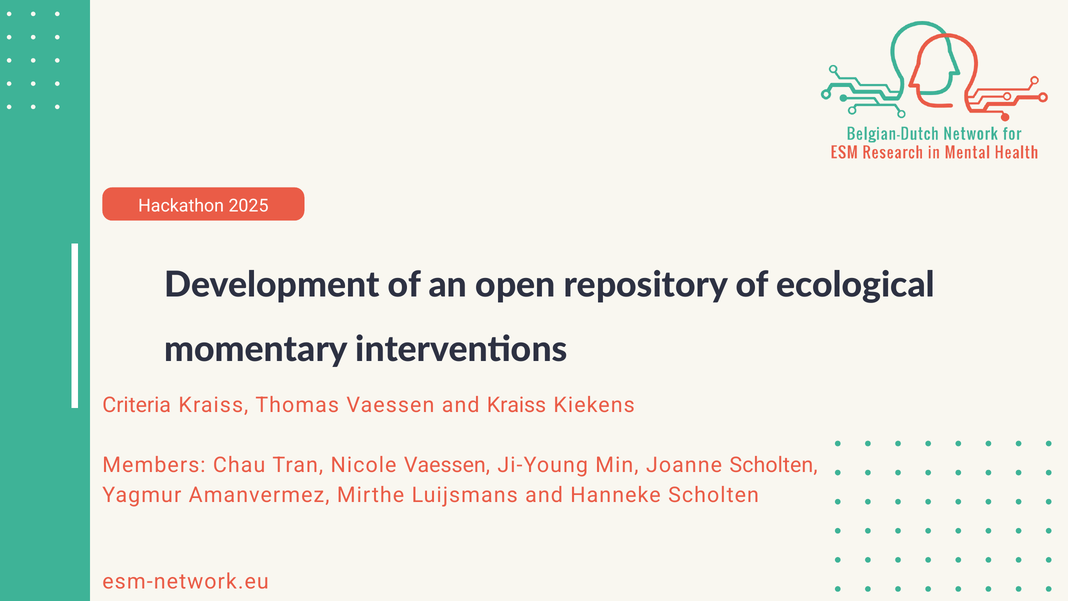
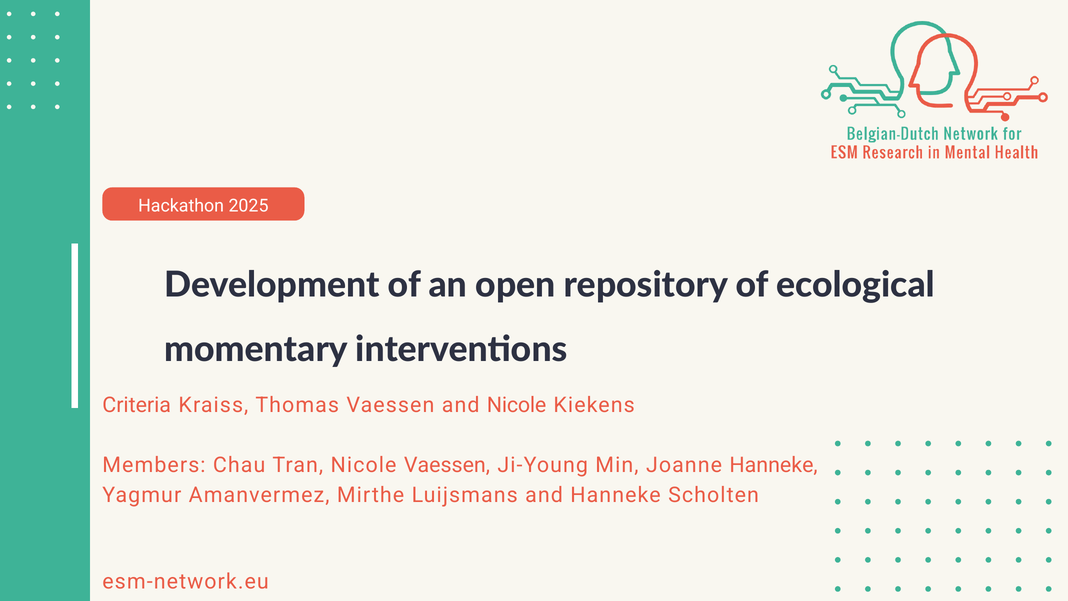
and Kraiss: Kraiss -> Nicole
Joanne Scholten: Scholten -> Hanneke
